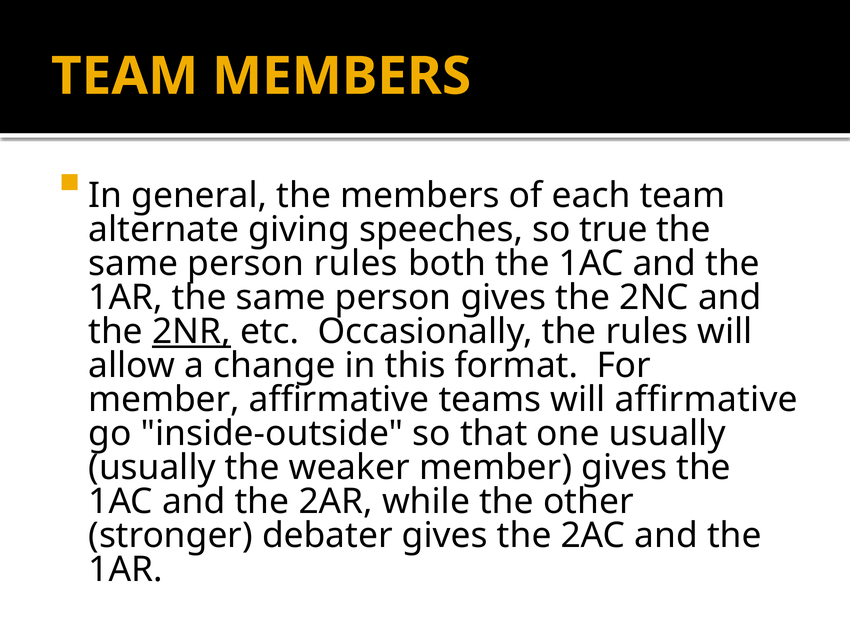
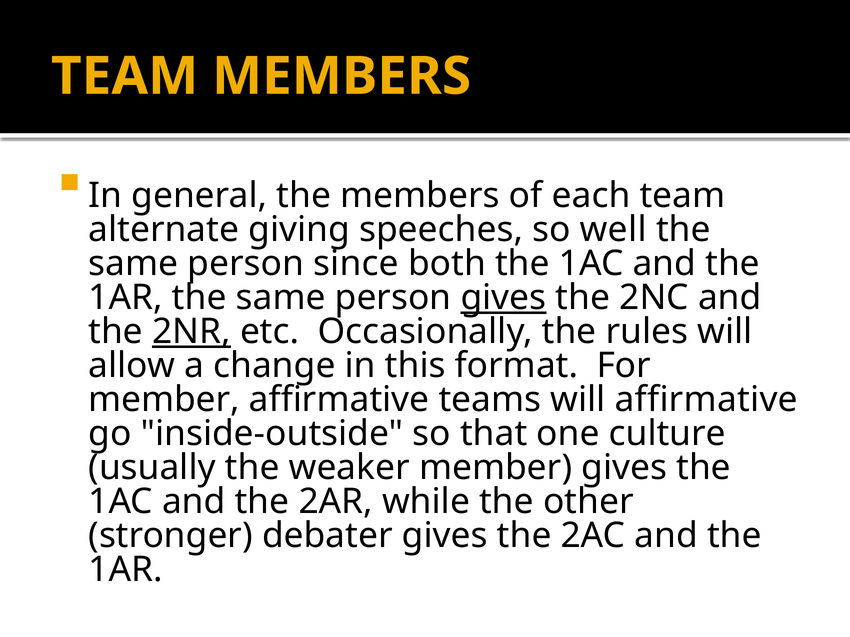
true: true -> well
person rules: rules -> since
gives at (503, 298) underline: none -> present
one usually: usually -> culture
